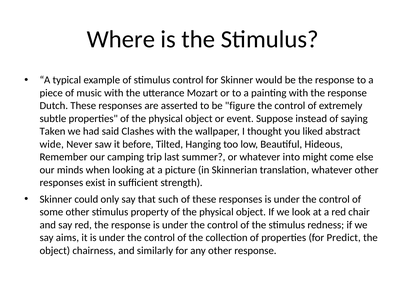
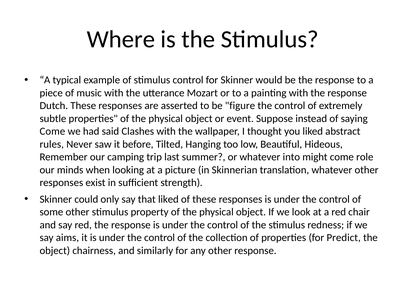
Taken at (53, 132): Taken -> Come
wide: wide -> rules
else: else -> role
that such: such -> liked
